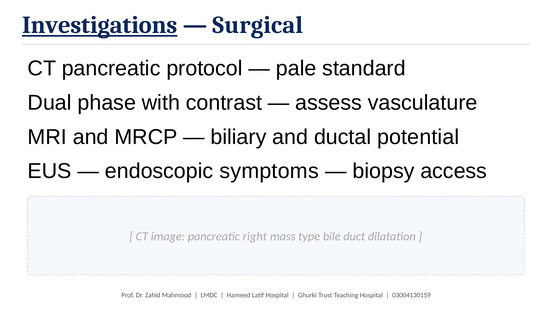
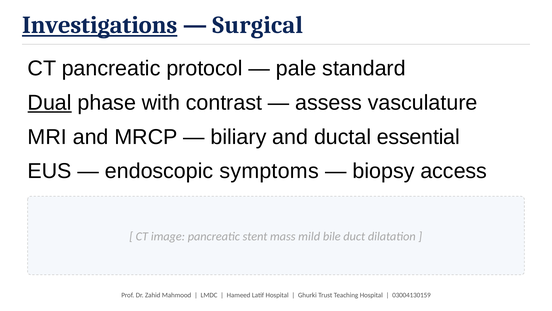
Dual underline: none -> present
potential: potential -> essential
right: right -> stent
type: type -> mild
